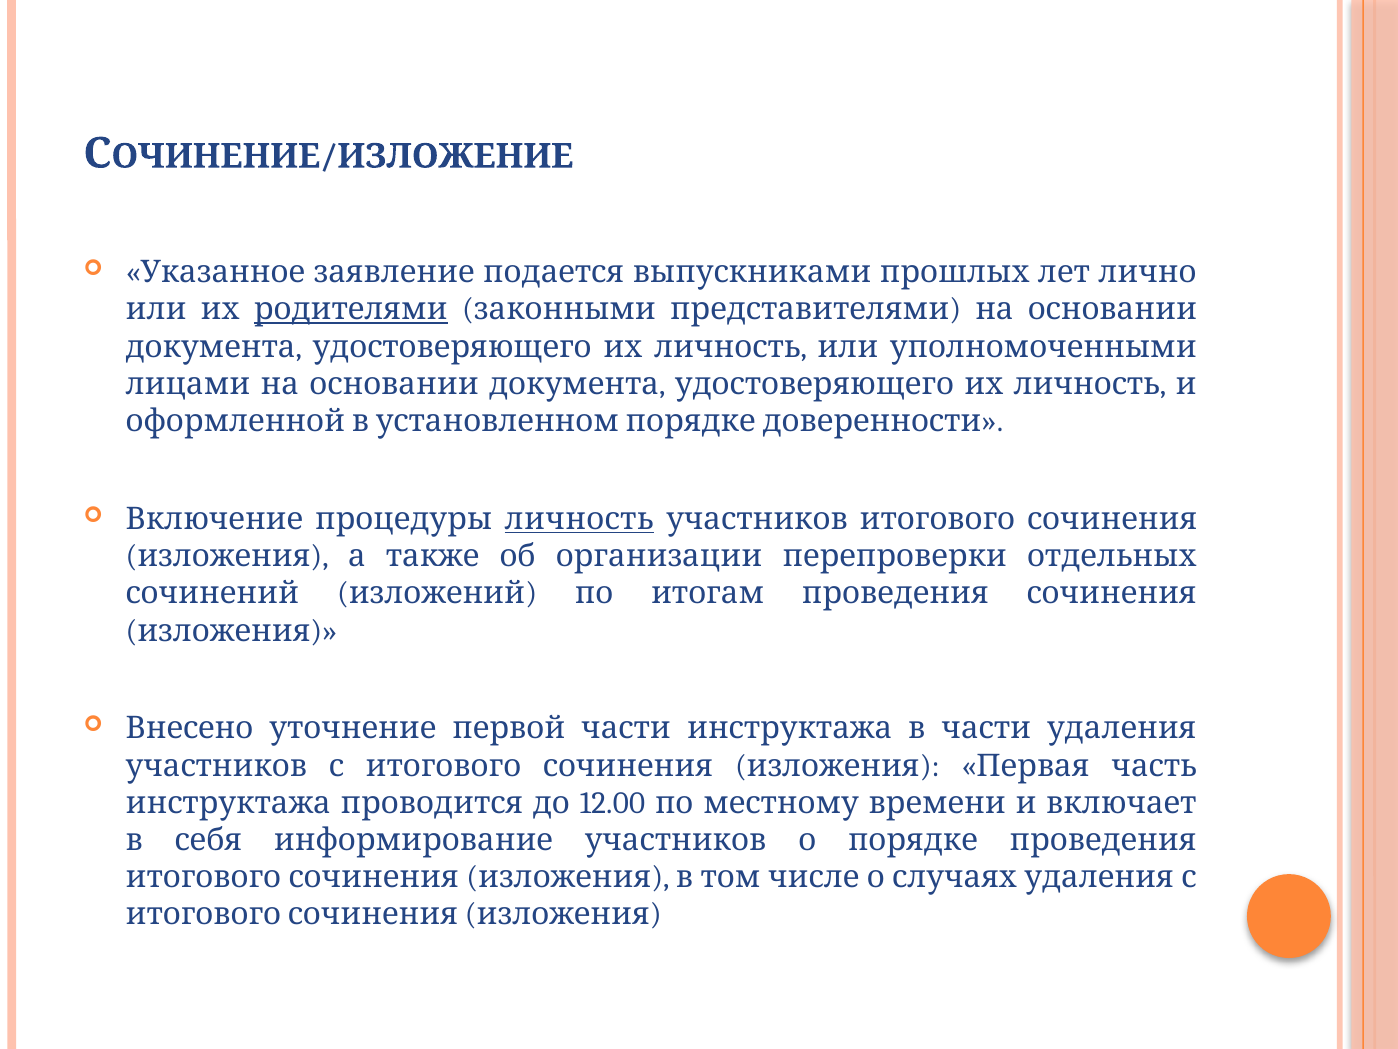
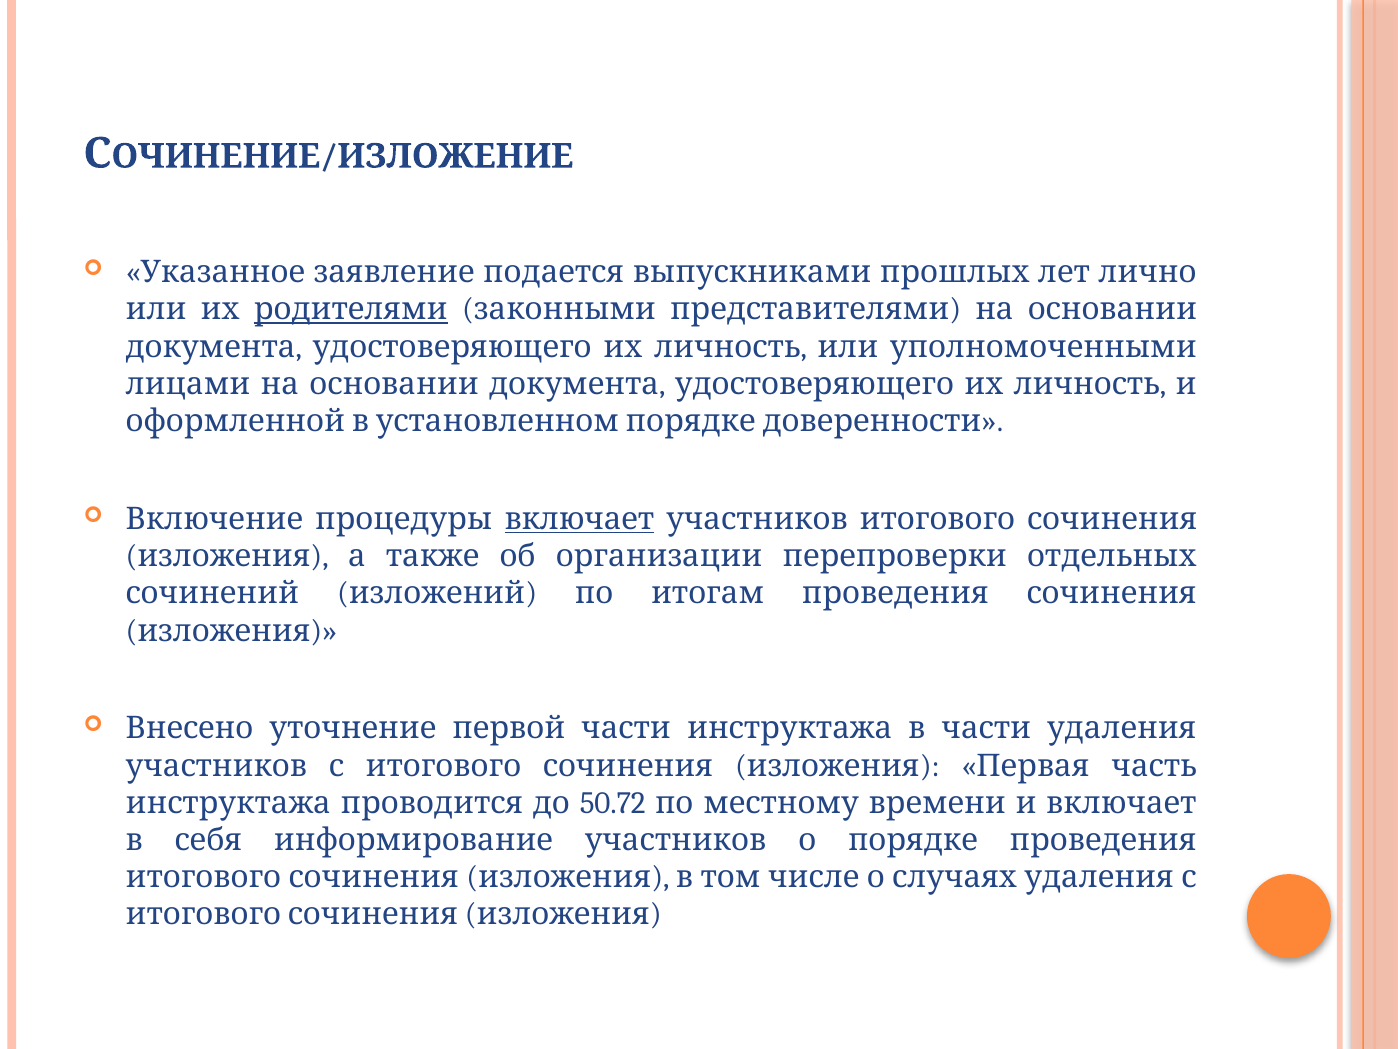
процедуры личность: личность -> включает
12.00: 12.00 -> 50.72
